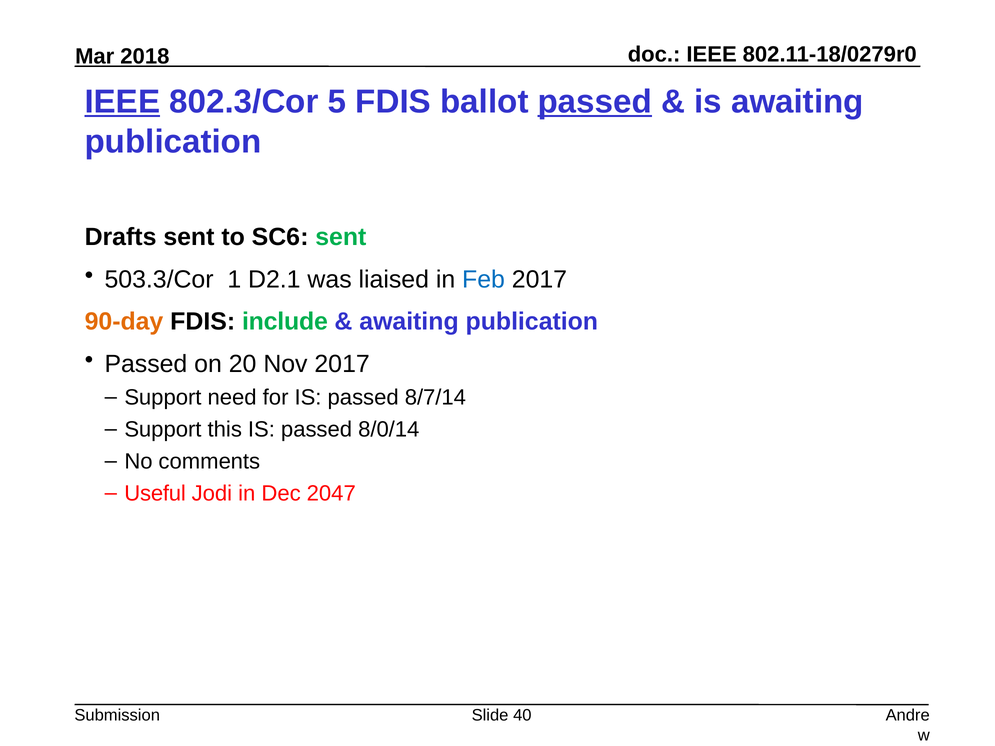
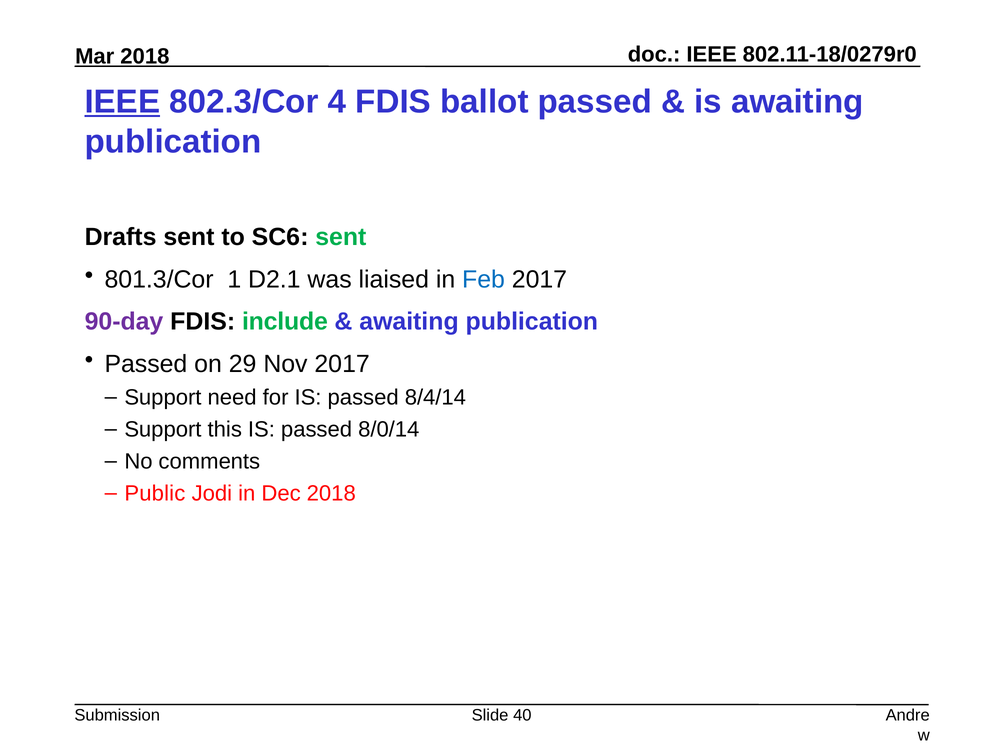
5: 5 -> 4
passed at (595, 102) underline: present -> none
503.3/Cor: 503.3/Cor -> 801.3/Cor
90-day colour: orange -> purple
20: 20 -> 29
8/7/14: 8/7/14 -> 8/4/14
Useful: Useful -> Public
Dec 2047: 2047 -> 2018
